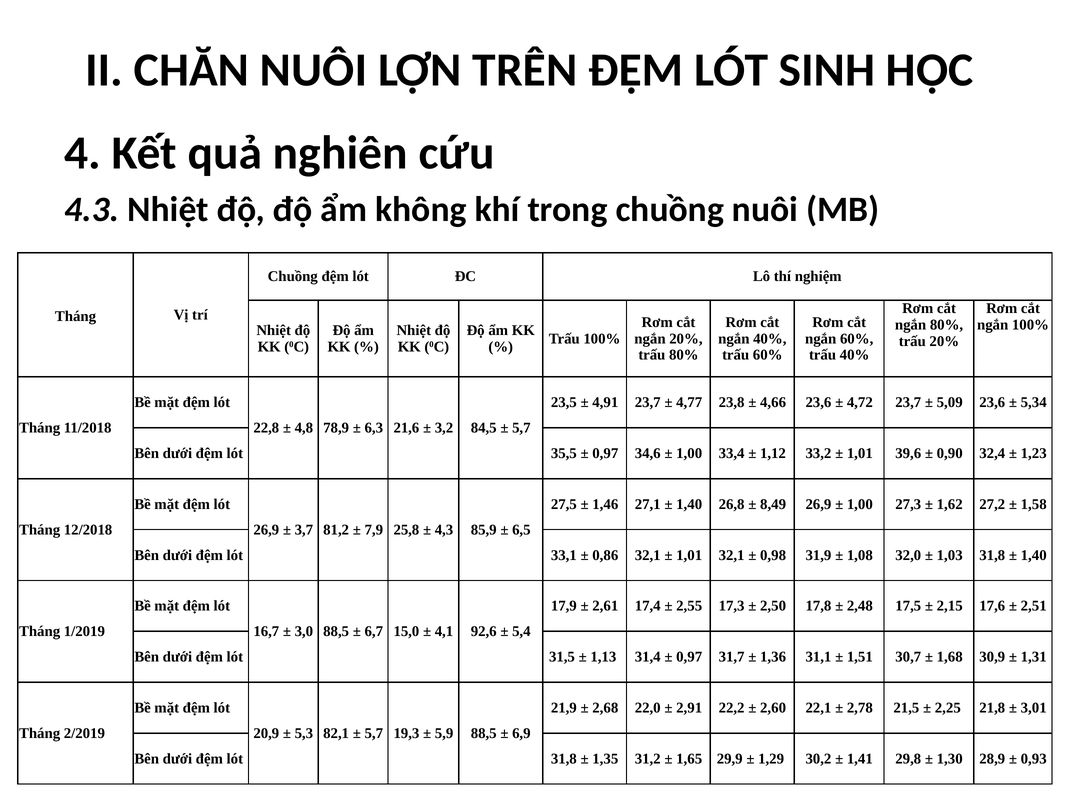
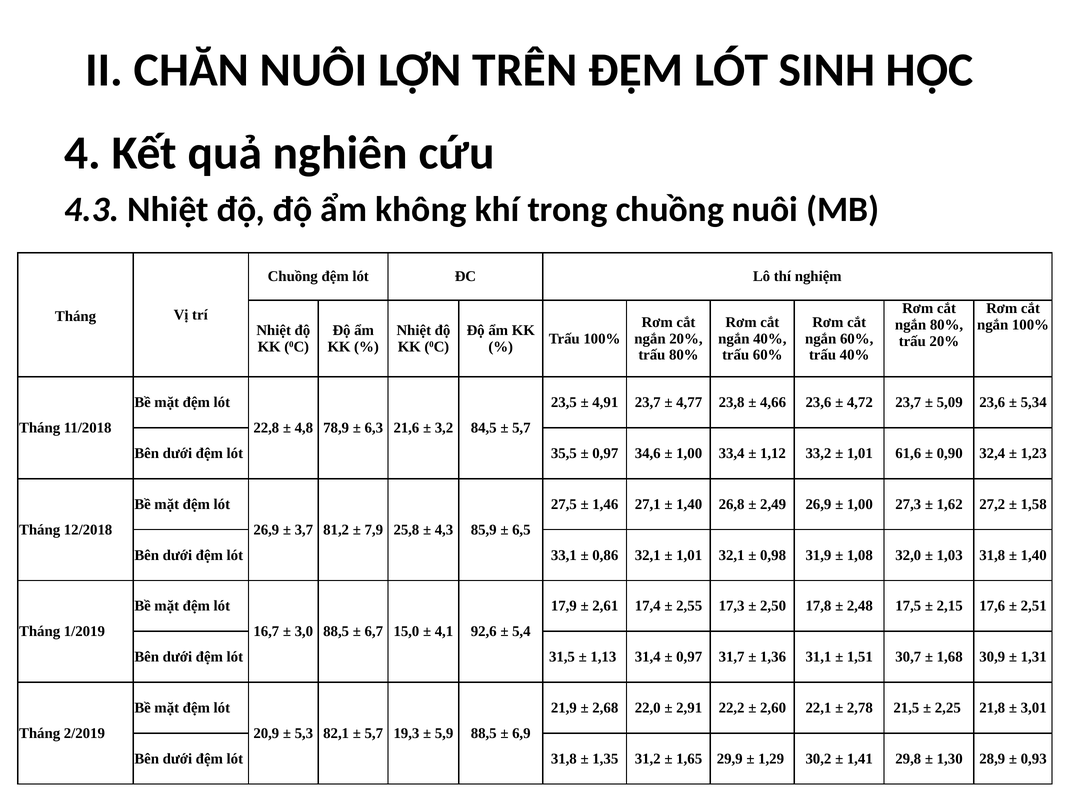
39,6: 39,6 -> 61,6
8,49: 8,49 -> 2,49
